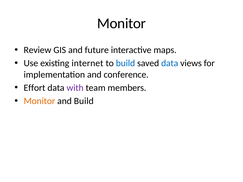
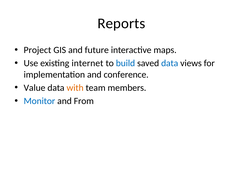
Monitor at (122, 24): Monitor -> Reports
Review: Review -> Project
Effort: Effort -> Value
with colour: purple -> orange
Monitor at (39, 101) colour: orange -> blue
and Build: Build -> From
